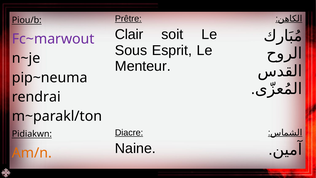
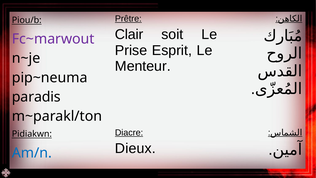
Sous: Sous -> Prise
rendrai: rendrai -> paradis
Naine: Naine -> Dieux
Am/n colour: orange -> blue
